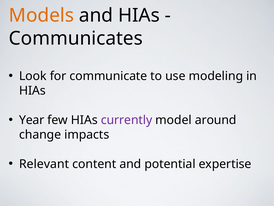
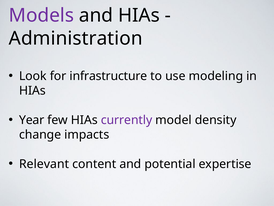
Models colour: orange -> purple
Communicates: Communicates -> Administration
communicate: communicate -> infrastructure
around: around -> density
